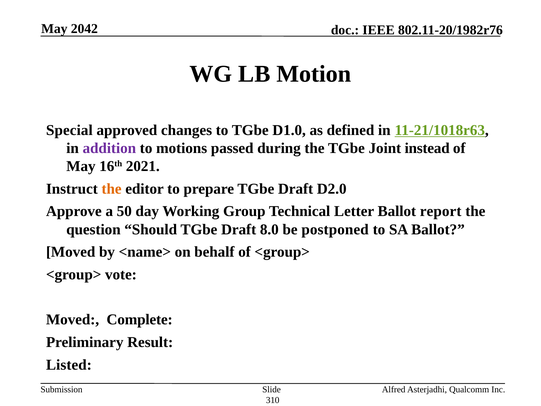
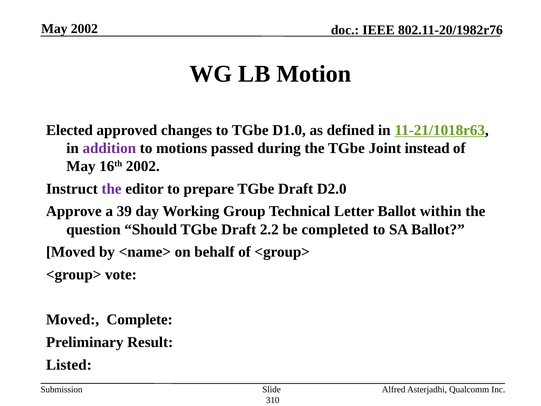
May 2042: 2042 -> 2002
Special: Special -> Elected
16th 2021: 2021 -> 2002
the at (112, 189) colour: orange -> purple
50: 50 -> 39
report: report -> within
8.0: 8.0 -> 2.2
postponed: postponed -> completed
